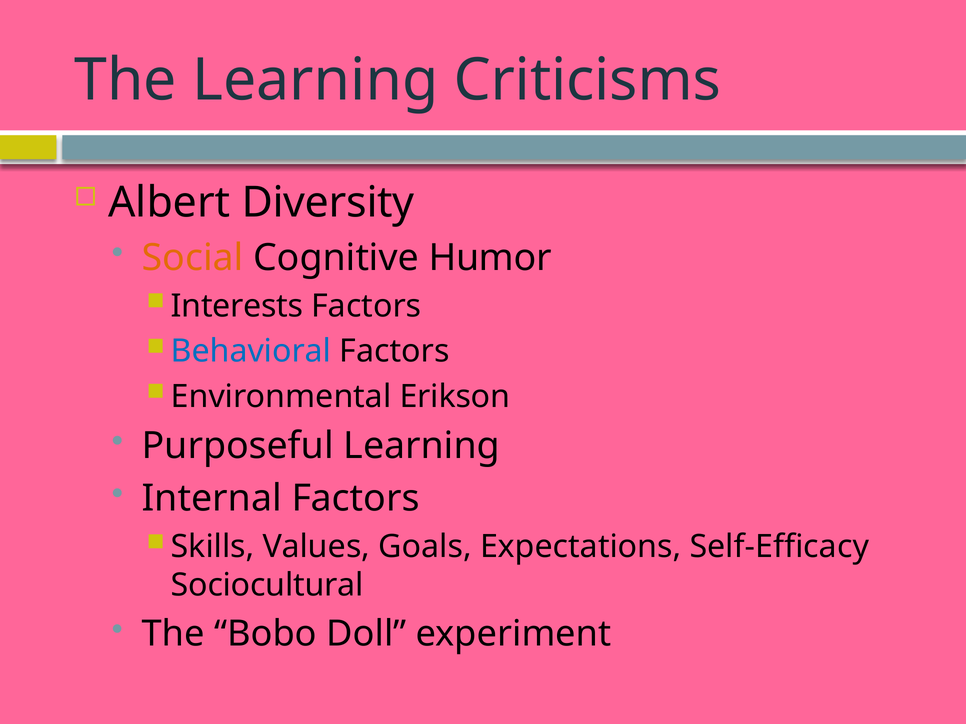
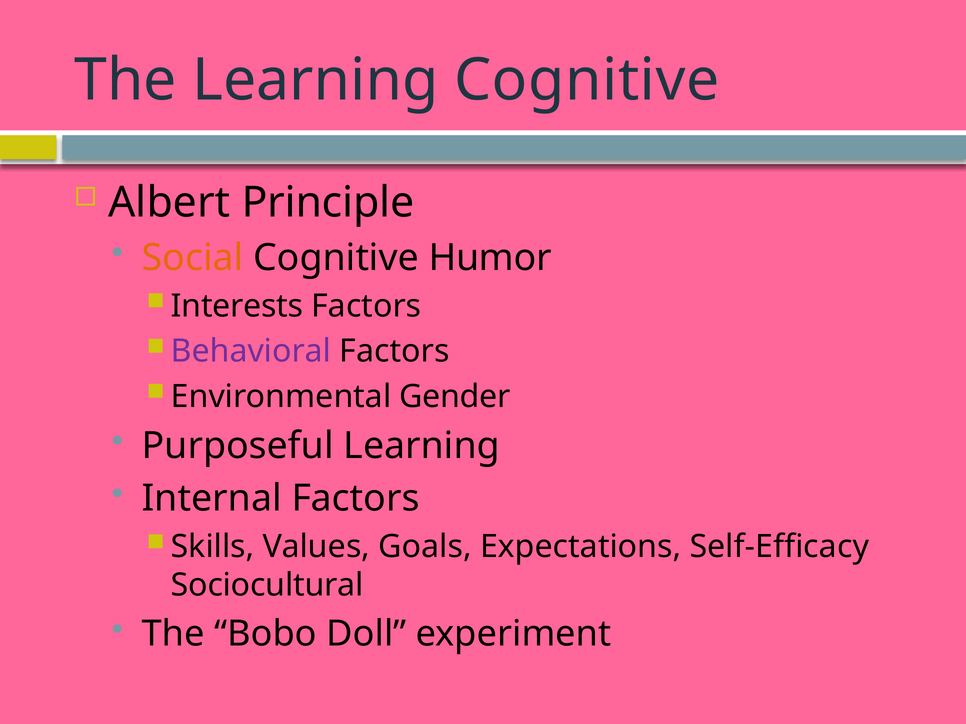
Learning Criticisms: Criticisms -> Cognitive
Diversity: Diversity -> Principle
Behavioral colour: blue -> purple
Erikson: Erikson -> Gender
